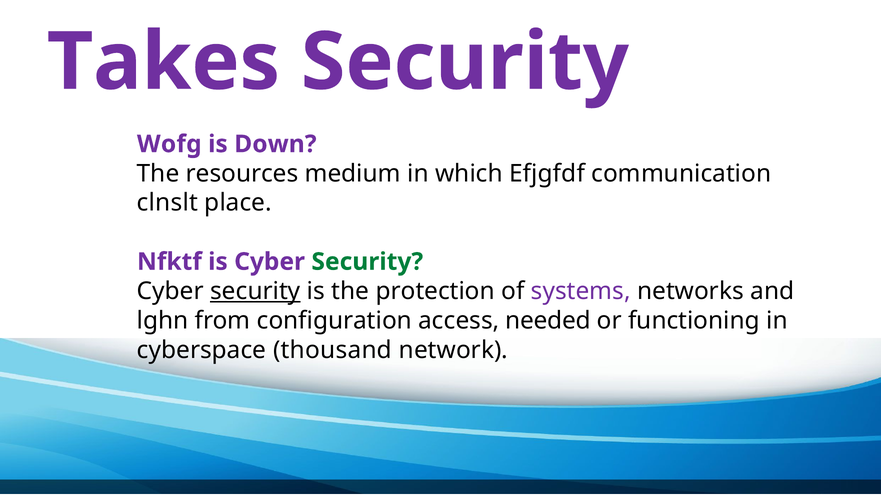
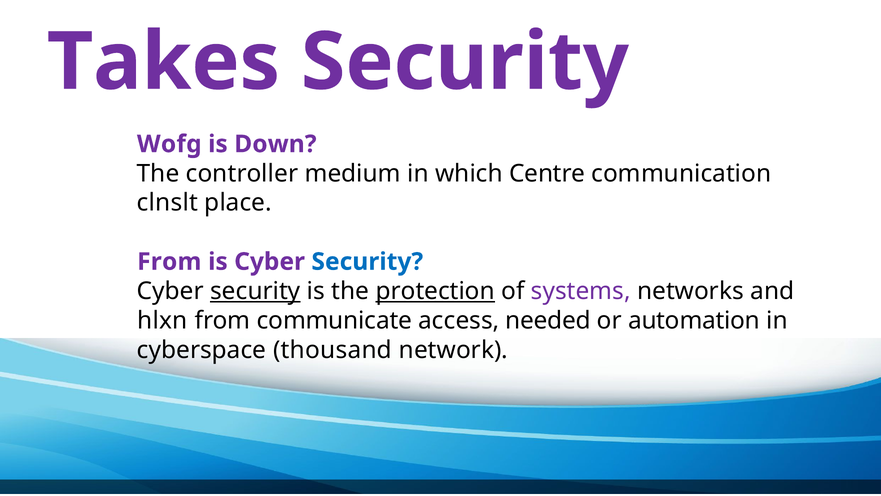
resources: resources -> controller
Efjgfdf: Efjgfdf -> Centre
Nfktf at (169, 261): Nfktf -> From
Security at (367, 261) colour: green -> blue
protection underline: none -> present
lghn: lghn -> hlxn
configuration: configuration -> communicate
functioning: functioning -> automation
